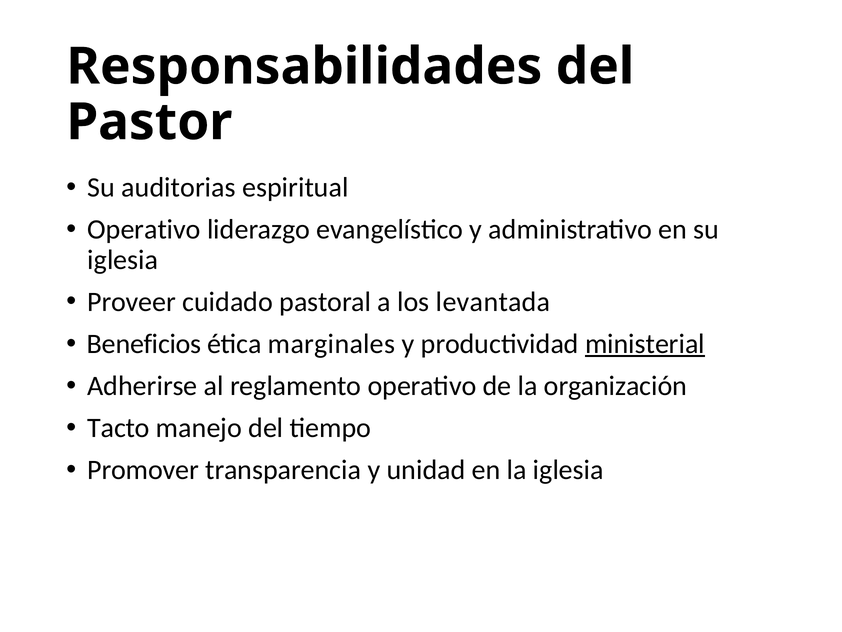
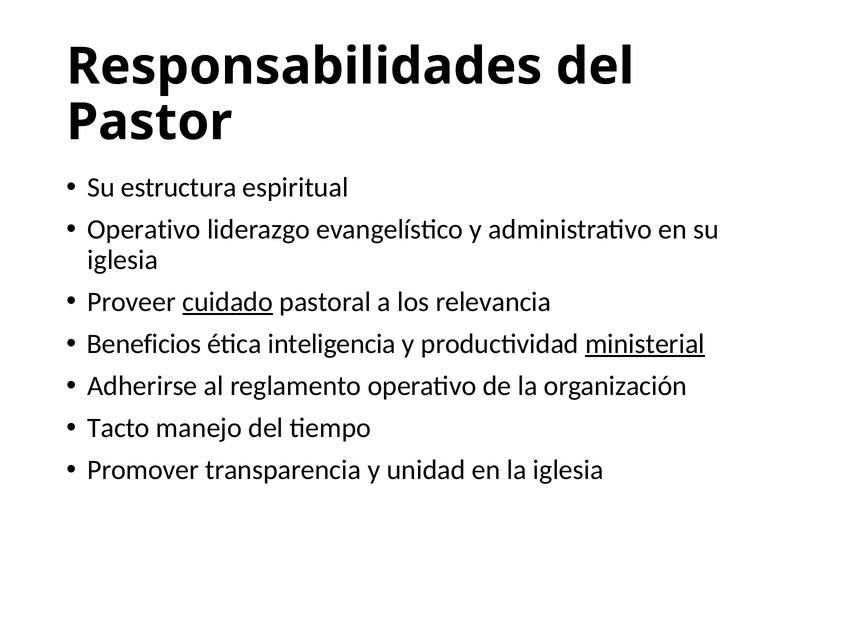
auditorias: auditorias -> estructura
cuidado underline: none -> present
levantada: levantada -> relevancia
marginales: marginales -> inteligencia
